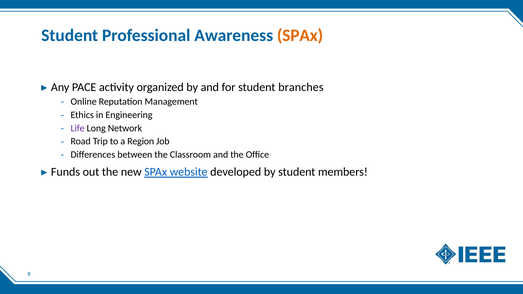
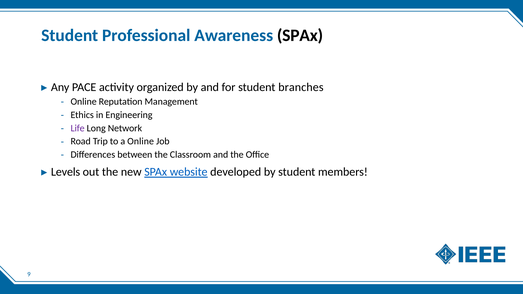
SPAx at (300, 35) colour: orange -> black
a Region: Region -> Online
Funds: Funds -> Levels
